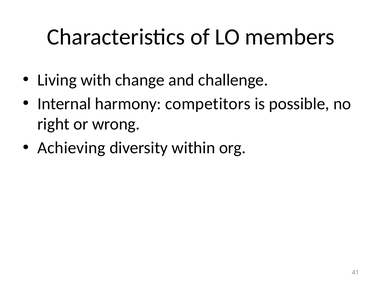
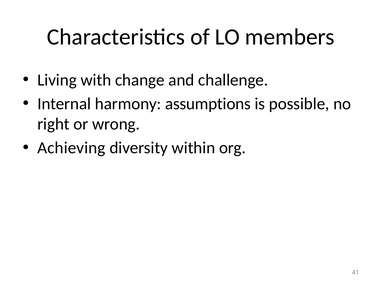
competitors: competitors -> assumptions
